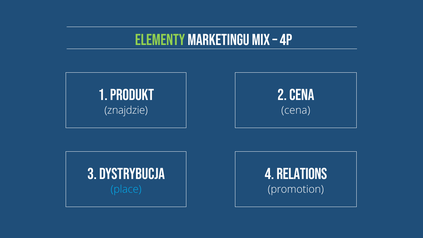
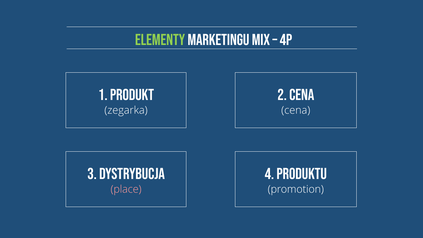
znajdzie: znajdzie -> zegarka
relations: relations -> produktu
place colour: light blue -> pink
